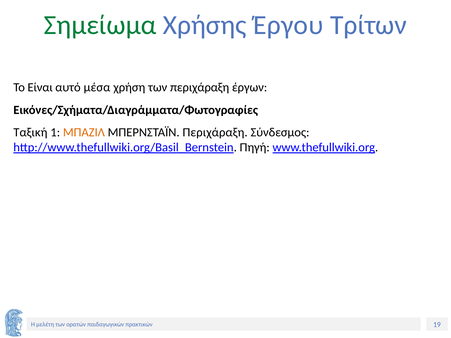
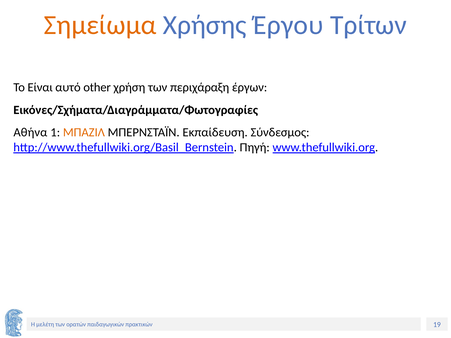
Σημείωμα colour: green -> orange
μέσα: μέσα -> other
Ταξική: Ταξική -> Αθήνα
ΜΠΕΡΝΣΤΑΪΝ Περιχάραξη: Περιχάραξη -> Εκπαίδευση
